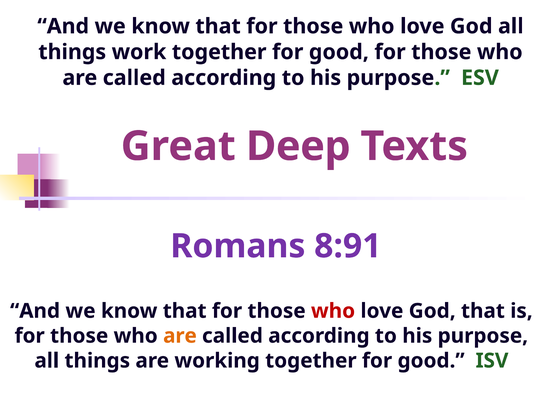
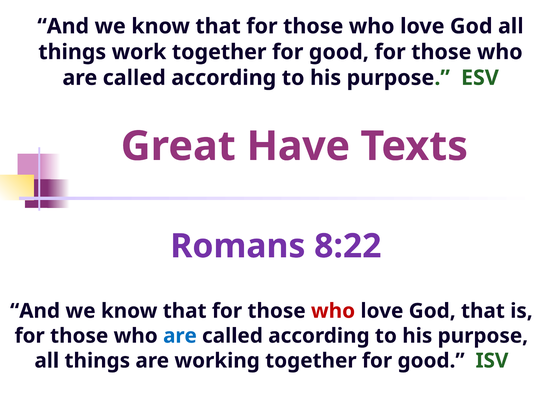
Deep: Deep -> Have
8:91: 8:91 -> 8:22
are at (180, 336) colour: orange -> blue
